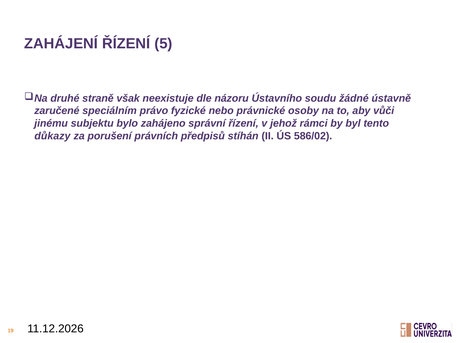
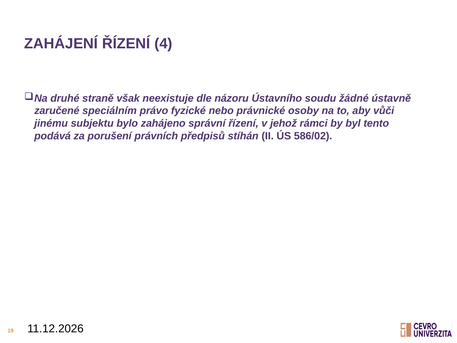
5: 5 -> 4
důkazy: důkazy -> podává
